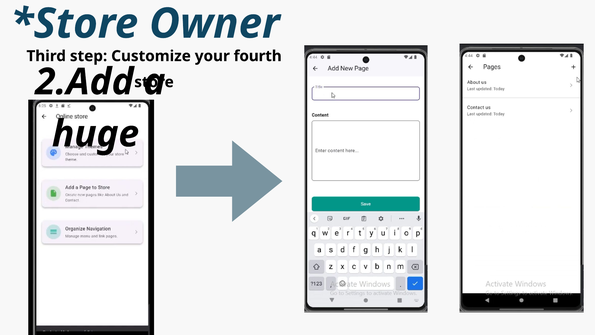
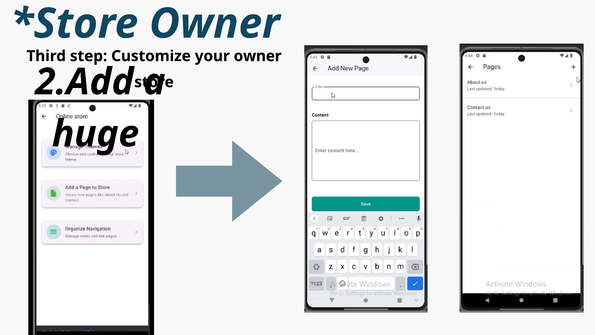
fourth at (258, 56): fourth -> owner
